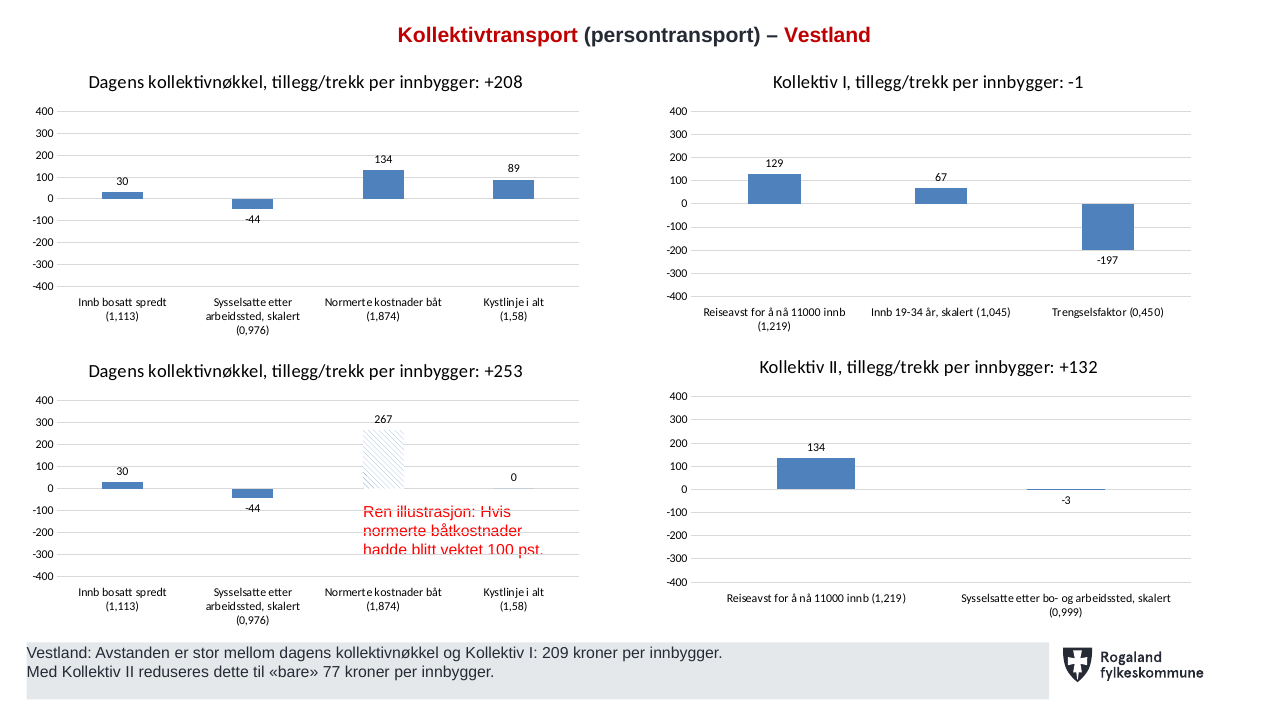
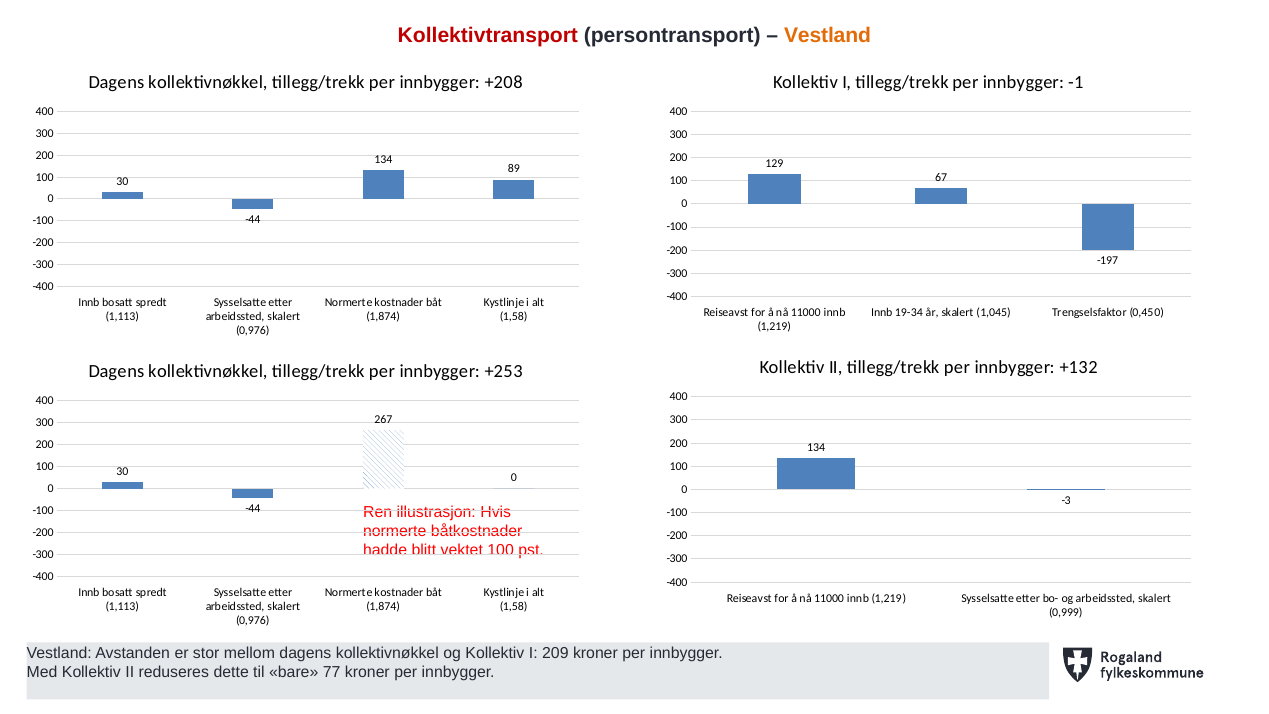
Vestland colour: red -> orange
